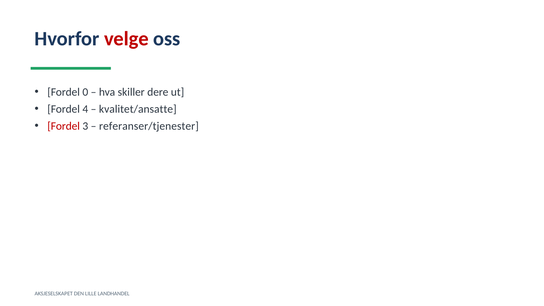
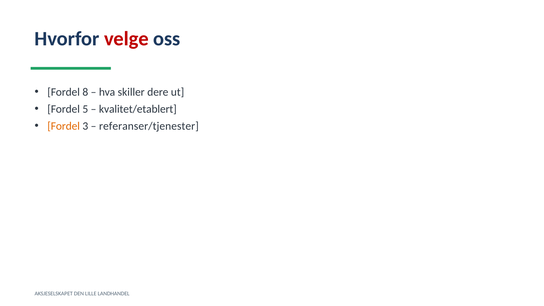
0: 0 -> 8
4: 4 -> 5
kvalitet/ansatte: kvalitet/ansatte -> kvalitet/etablert
Fordel at (64, 126) colour: red -> orange
